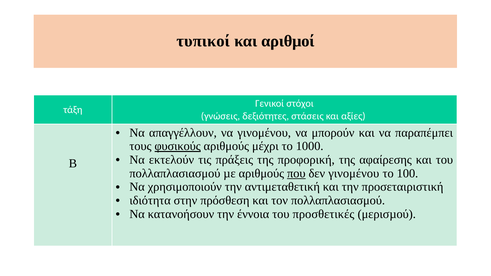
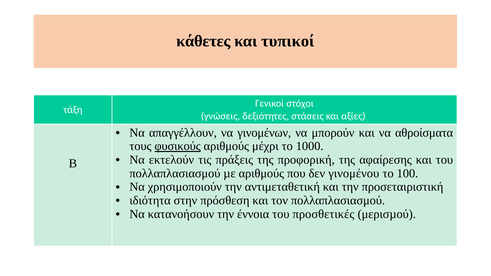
τυπικοί: τυπικοί -> κάθετες
αριθμοί: αριθμοί -> τυπικοί
να γινομένου: γινομένου -> γινομένων
παραπέμπει: παραπέμπει -> αθροίσματα
που underline: present -> none
